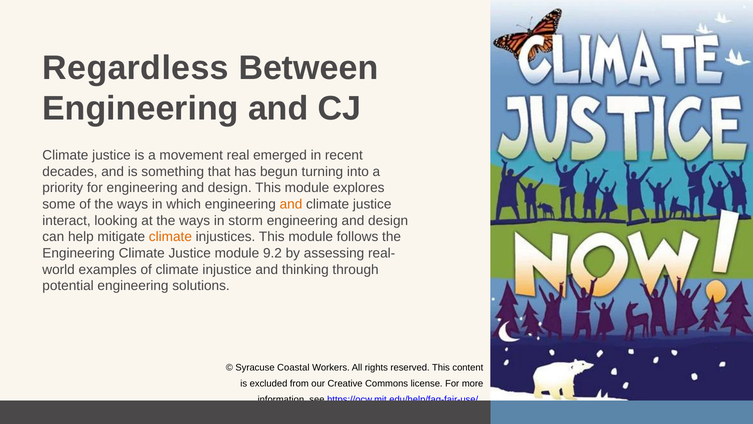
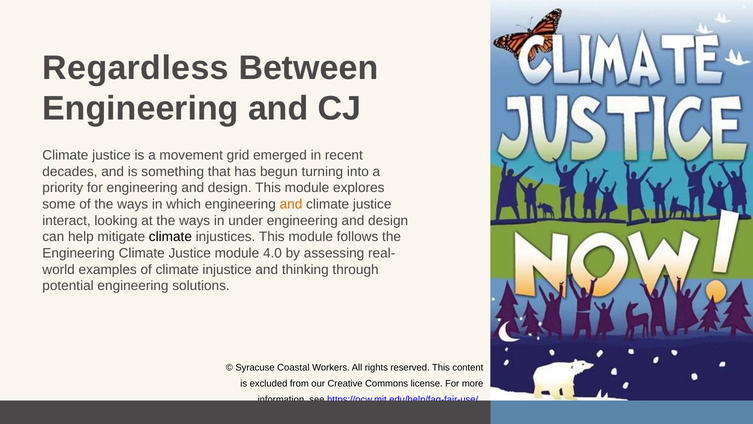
real: real -> grid
storm: storm -> under
climate at (170, 237) colour: orange -> black
9.2: 9.2 -> 4.0
